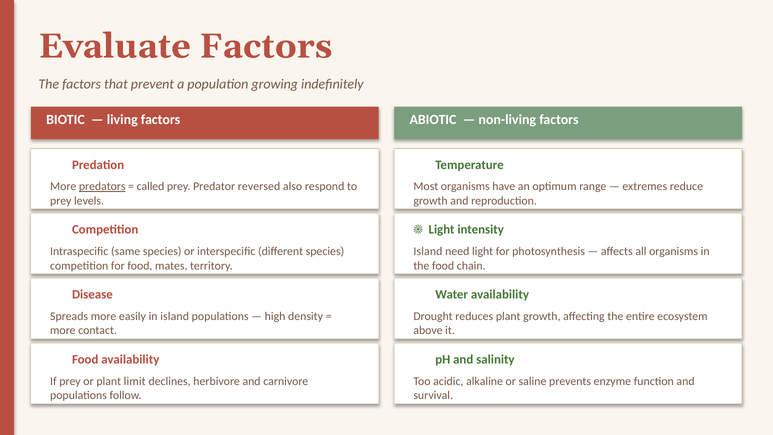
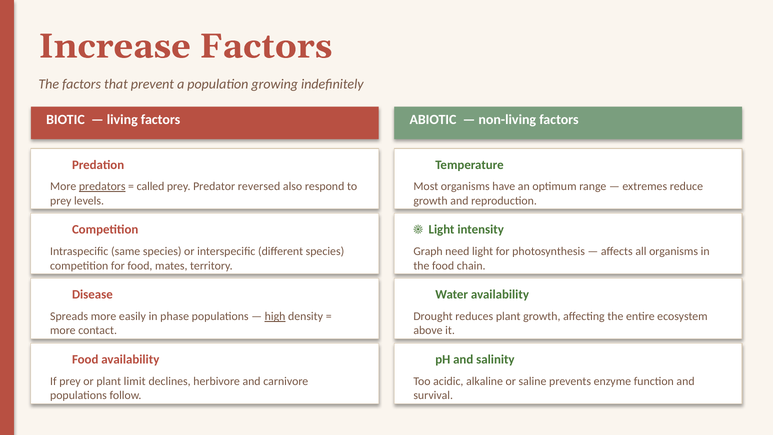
Evaluate: Evaluate -> Increase
Island at (428, 251): Island -> Graph
in island: island -> phase
high underline: none -> present
